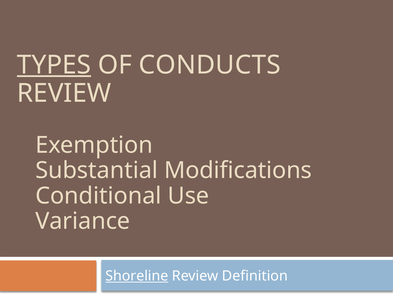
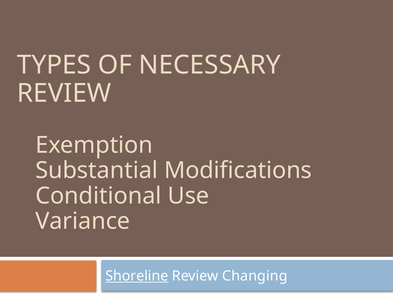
TYPES underline: present -> none
CONDUCTS: CONDUCTS -> NECESSARY
Definition: Definition -> Changing
